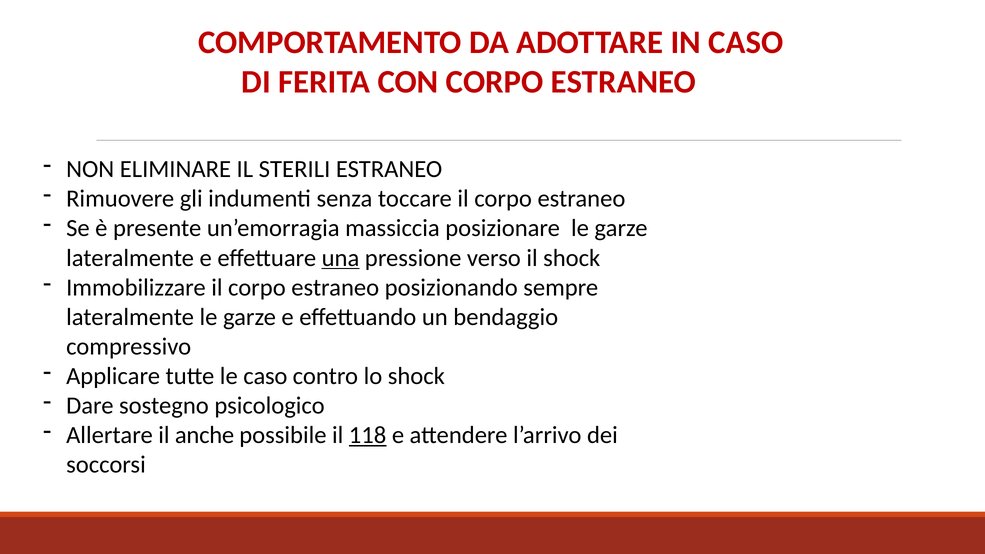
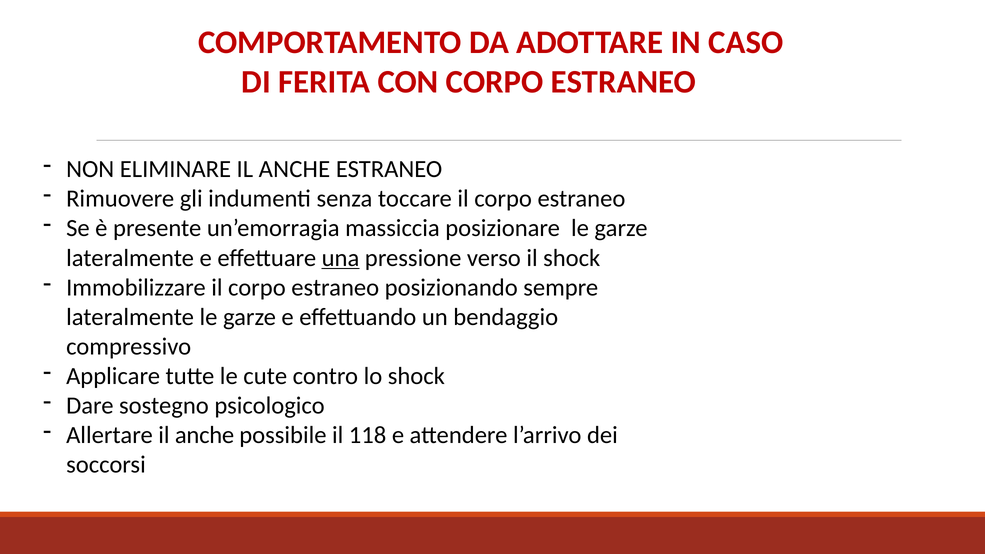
ELIMINARE IL STERILI: STERILI -> ANCHE
le caso: caso -> cute
118 underline: present -> none
